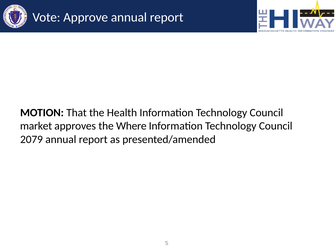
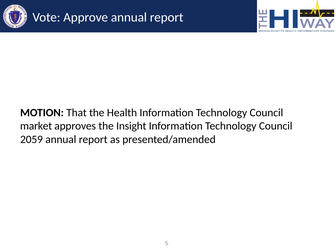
Where: Where -> Insight
2079: 2079 -> 2059
